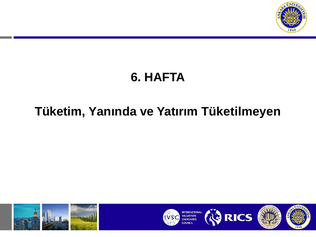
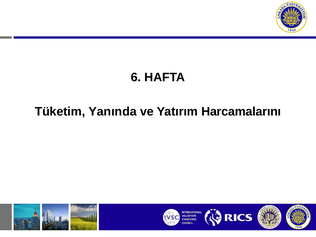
Tüketilmeyen: Tüketilmeyen -> Harcamalarını
